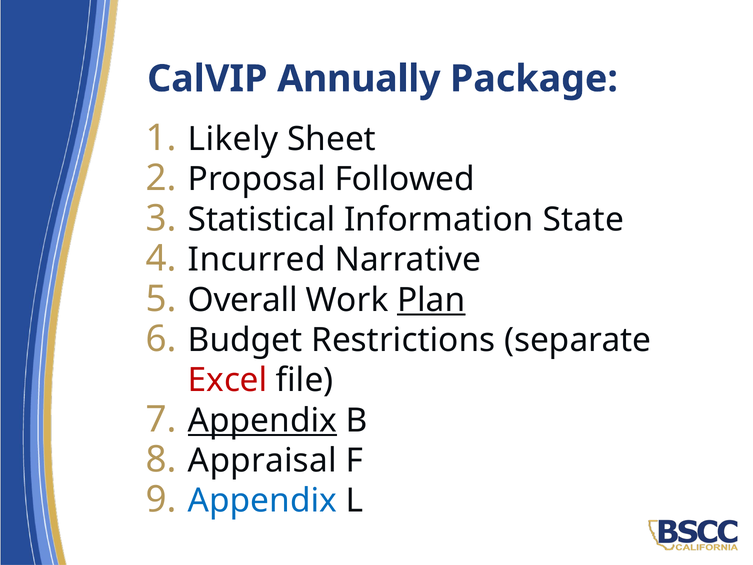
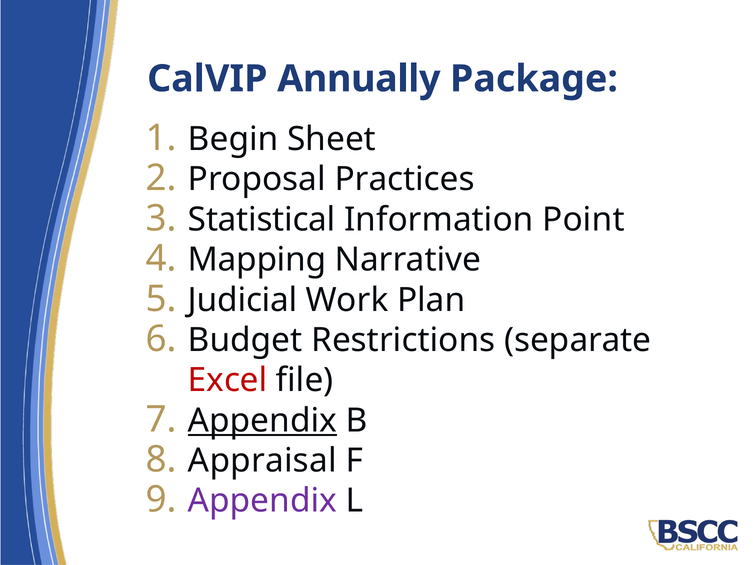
Likely: Likely -> Begin
Followed: Followed -> Practices
State: State -> Point
Incurred: Incurred -> Mapping
Overall: Overall -> Judicial
Plan underline: present -> none
Appendix at (262, 501) colour: blue -> purple
